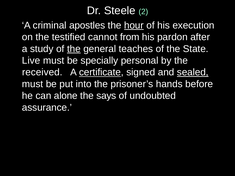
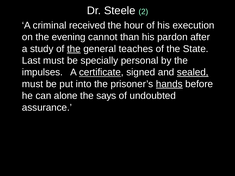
apostles: apostles -> received
hour underline: present -> none
testified: testified -> evening
from: from -> than
Live: Live -> Last
received: received -> impulses
hands underline: none -> present
